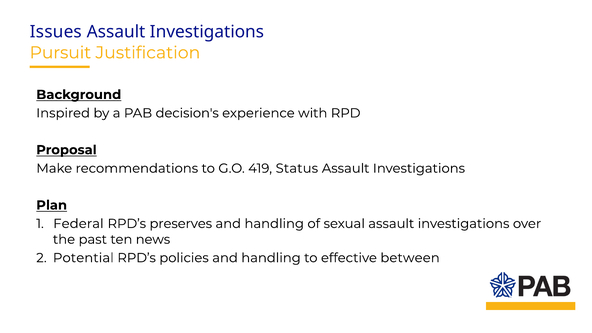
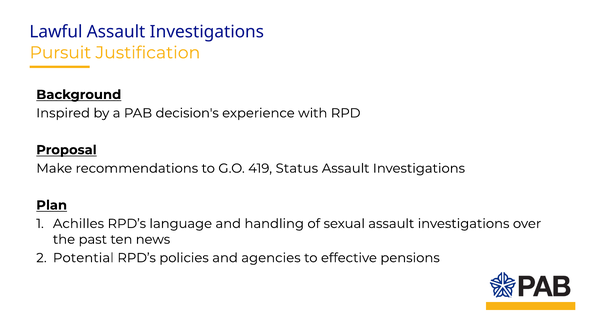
Issues: Issues -> Lawful
Federal: Federal -> Achilles
preserves: preserves -> language
policies and handling: handling -> agencies
between: between -> pensions
